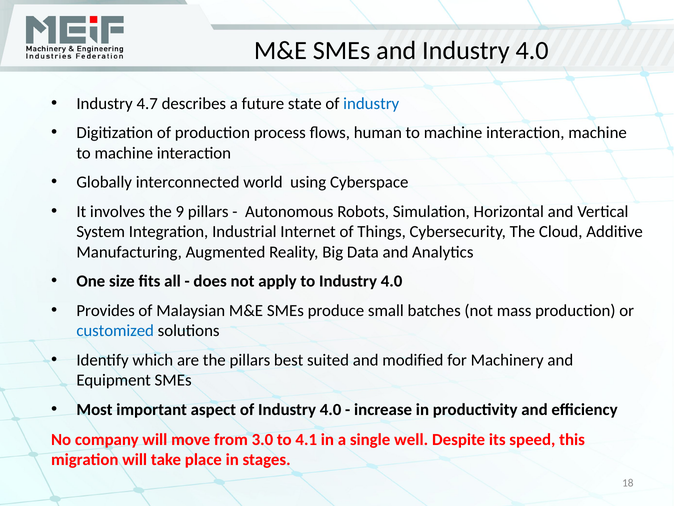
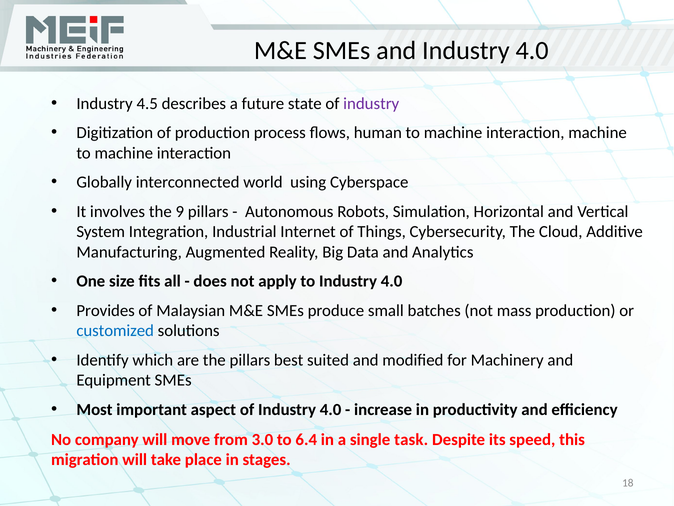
4.7: 4.7 -> 4.5
industry at (371, 103) colour: blue -> purple
4.1: 4.1 -> 6.4
well: well -> task
